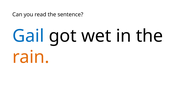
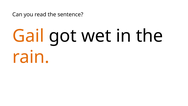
Gail colour: blue -> orange
